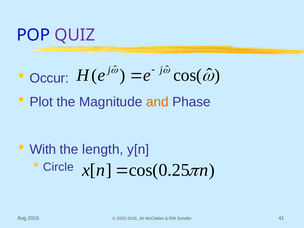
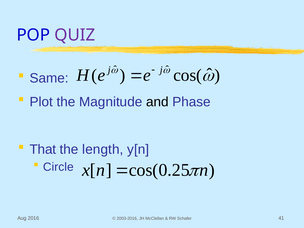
Occur: Occur -> Same
and colour: orange -> black
With: With -> That
